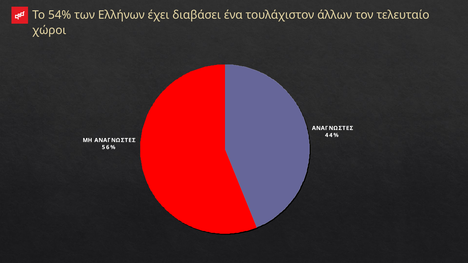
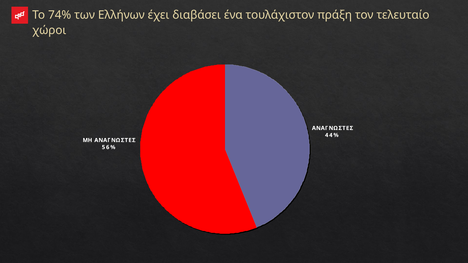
54%: 54% -> 74%
άλλων: άλλων -> πράξη
